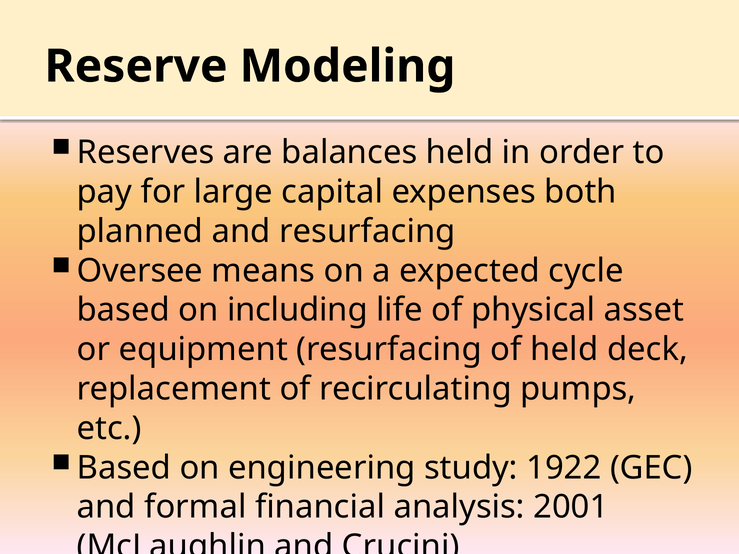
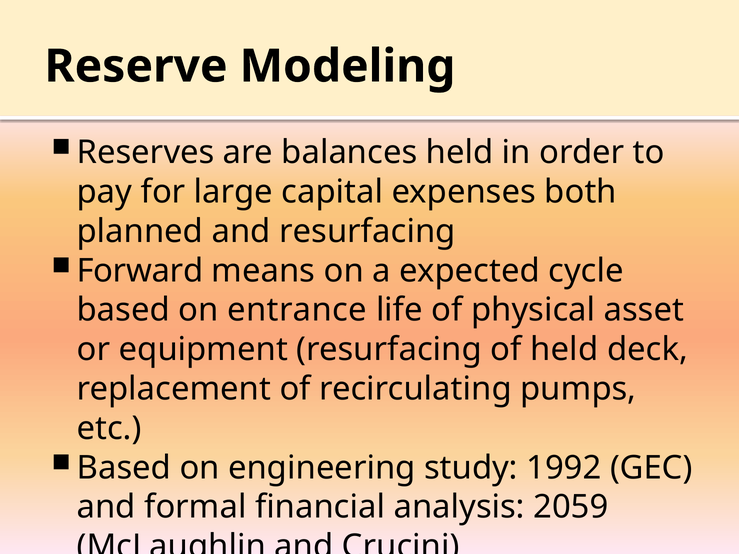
Oversee: Oversee -> Forward
including: including -> entrance
1922: 1922 -> 1992
2001: 2001 -> 2059
